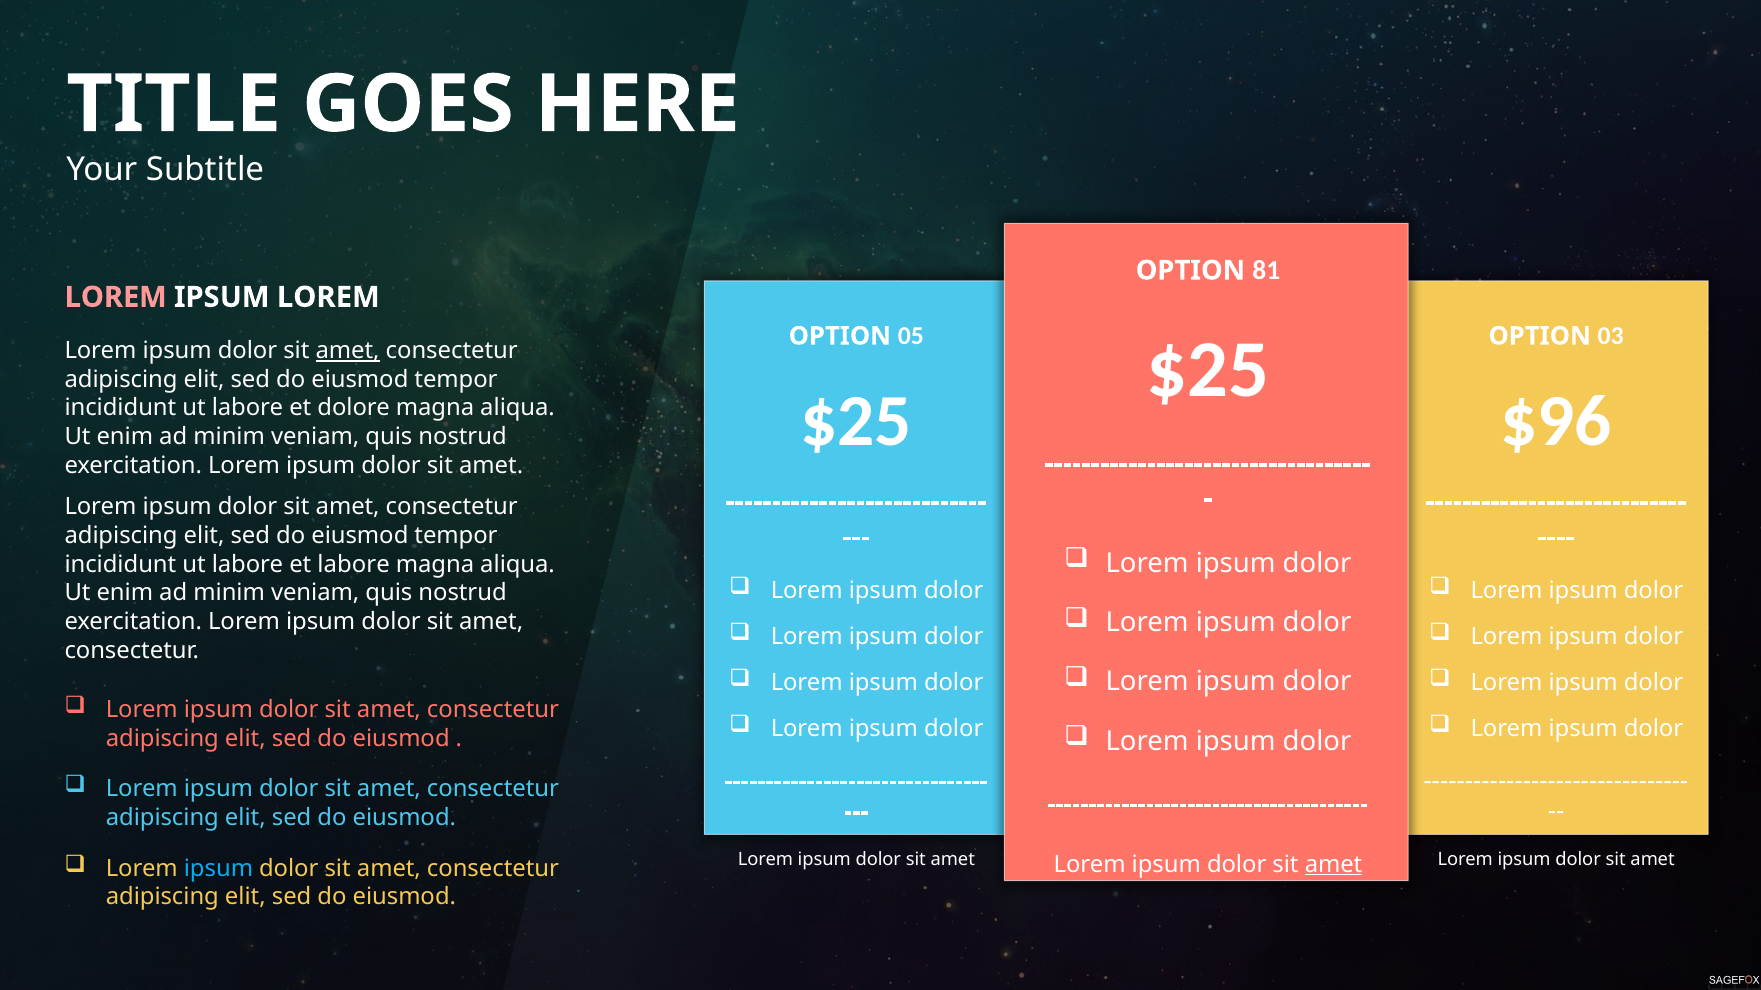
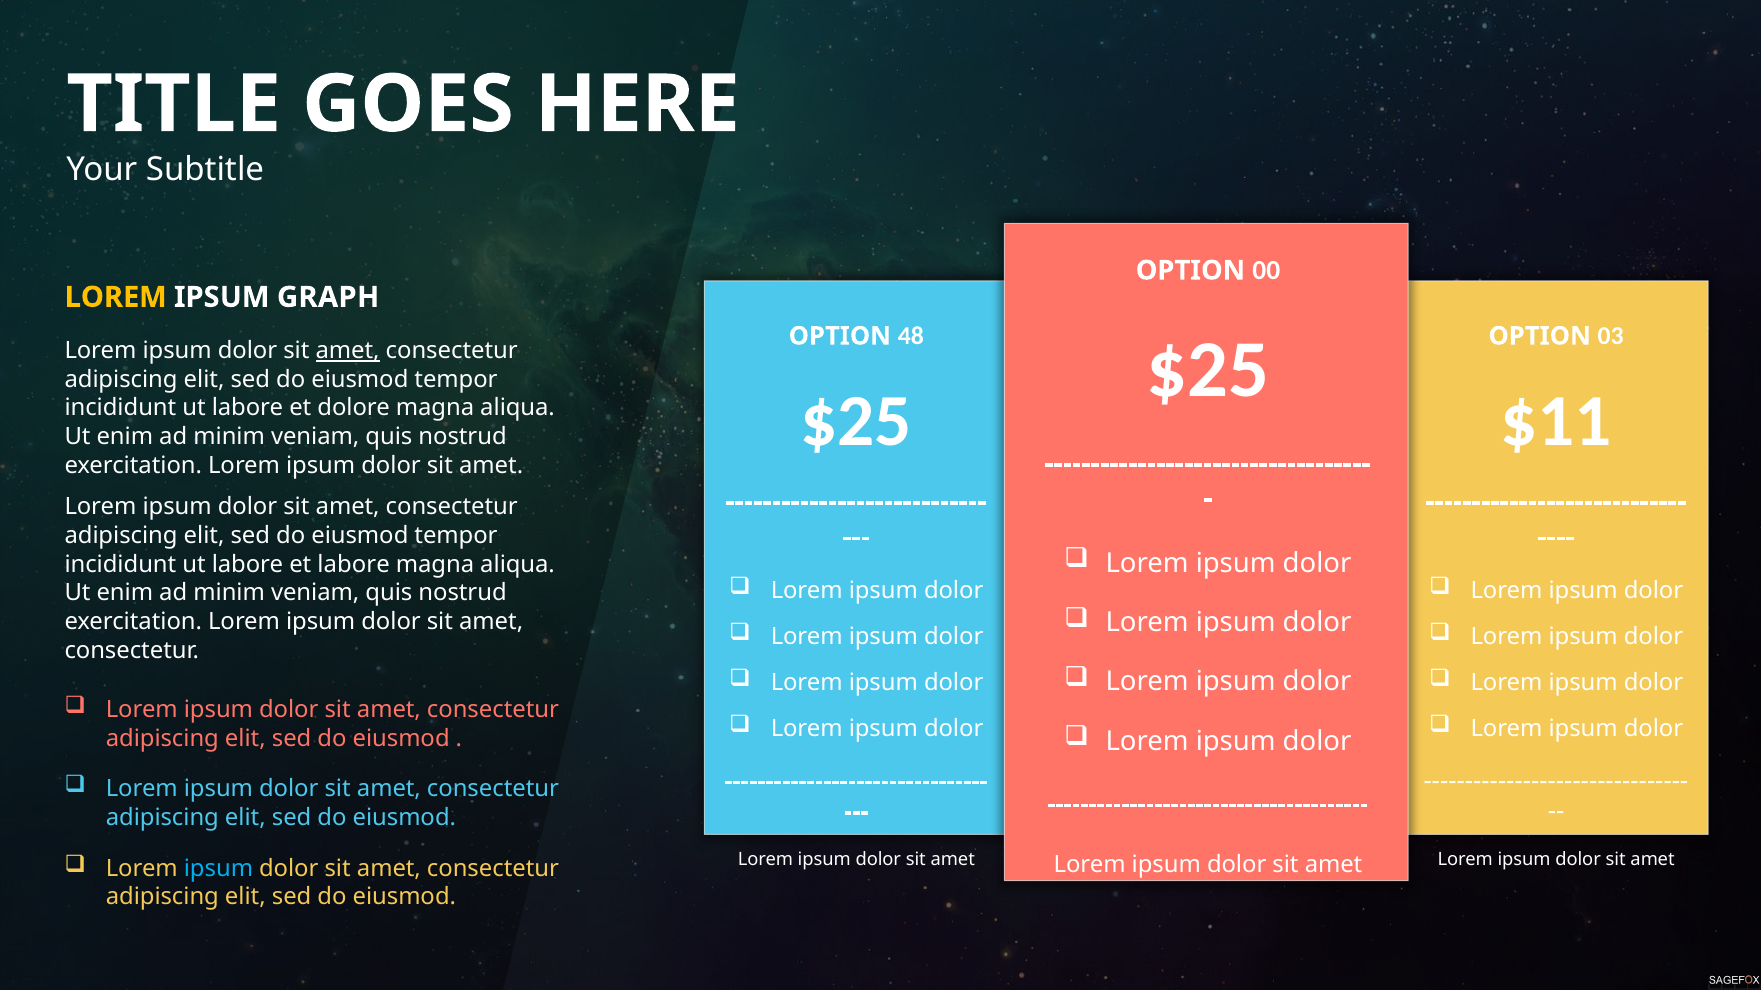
81: 81 -> 00
LOREM at (116, 297) colour: pink -> yellow
IPSUM LOREM: LOREM -> GRAPH
05: 05 -> 48
$96: $96 -> $11
amet at (1334, 865) underline: present -> none
